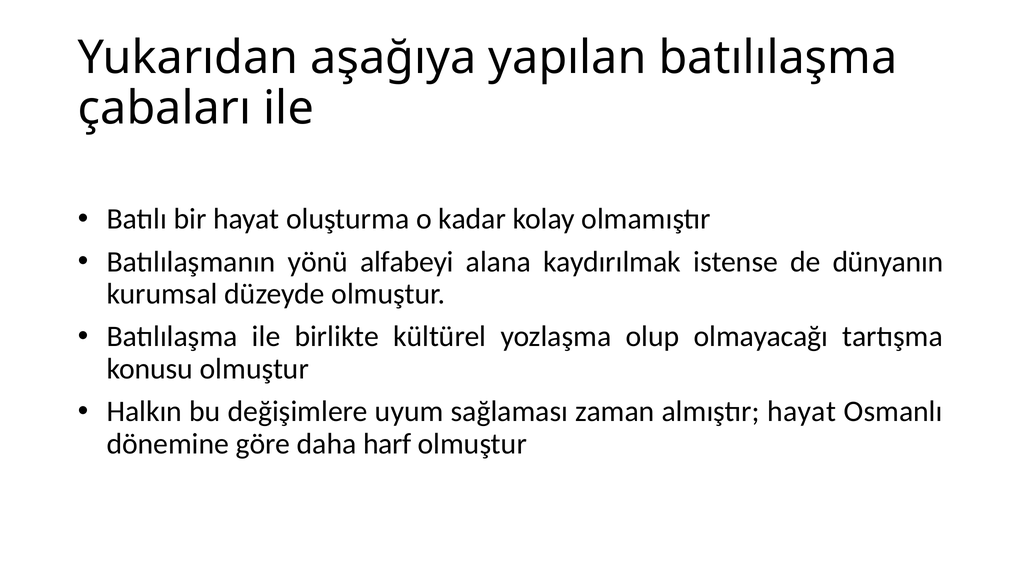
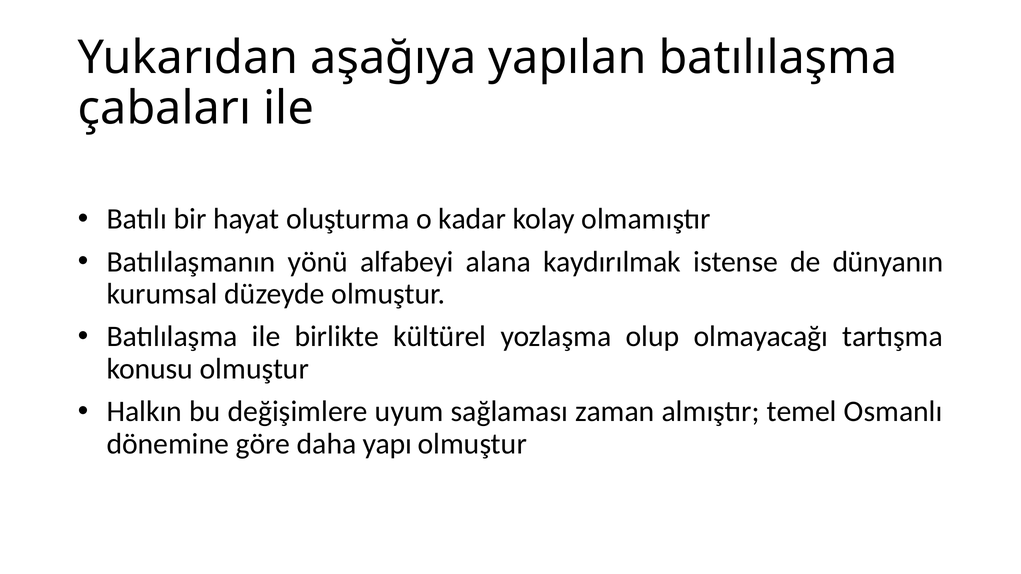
almıştır hayat: hayat -> temel
harf: harf -> yapı
